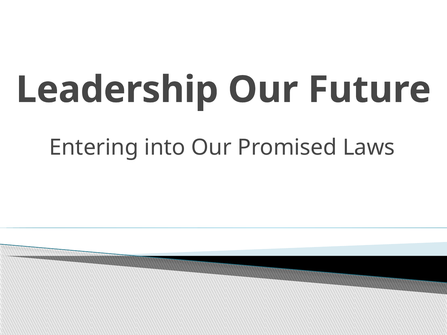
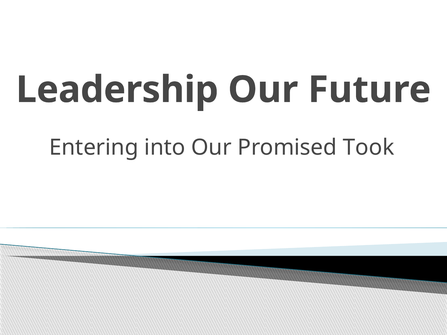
Laws: Laws -> Took
